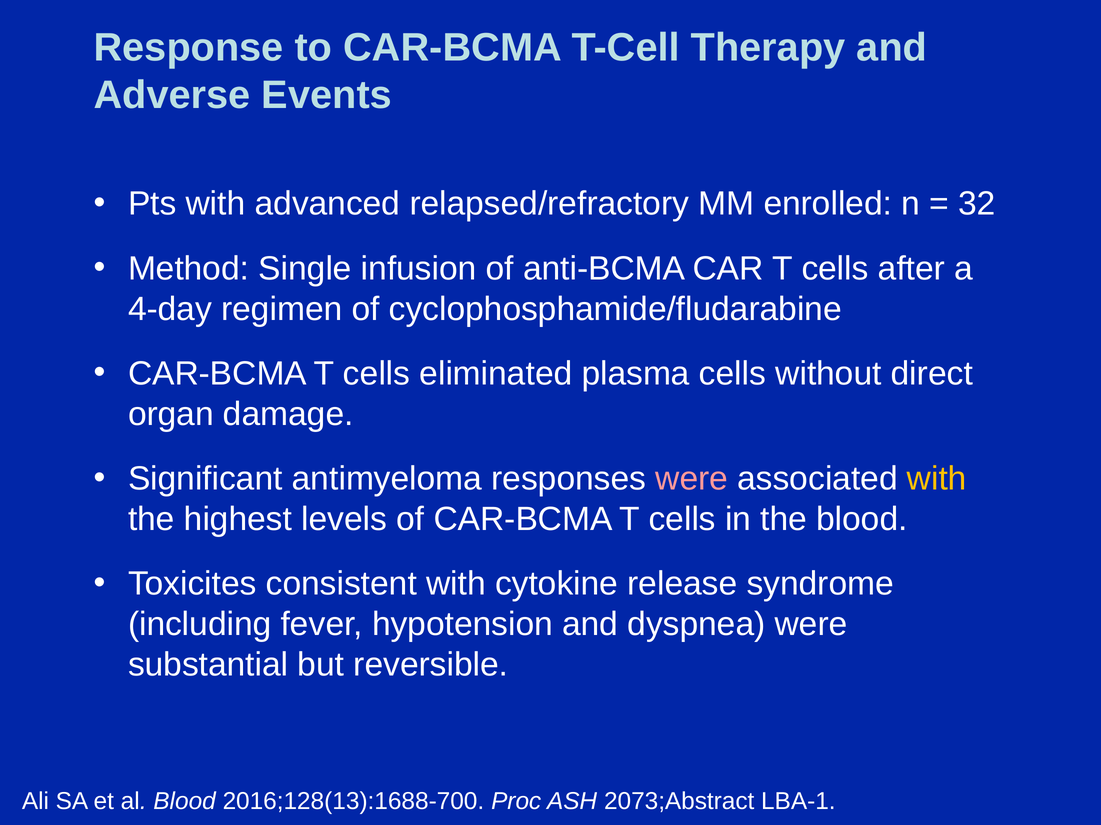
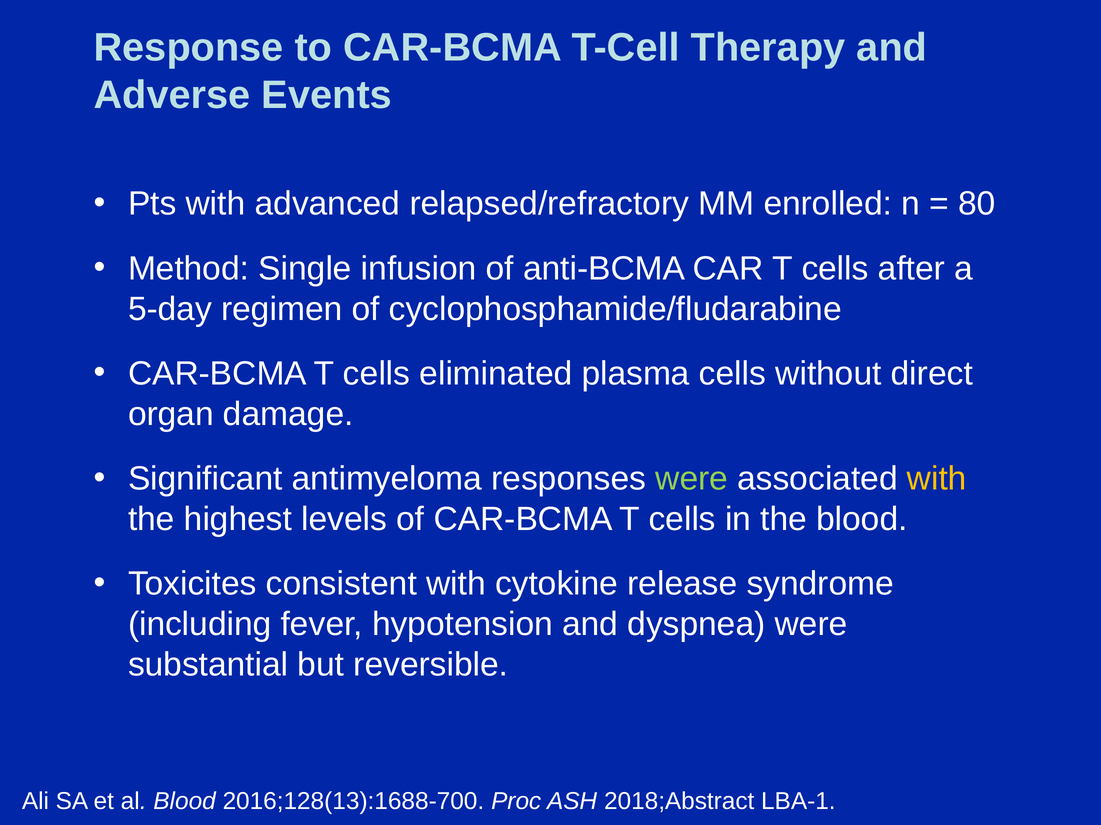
32: 32 -> 80
4-day: 4-day -> 5-day
were at (692, 479) colour: pink -> light green
2073;Abstract: 2073;Abstract -> 2018;Abstract
